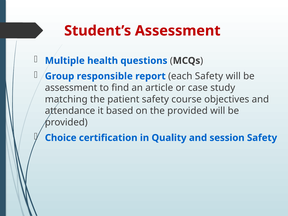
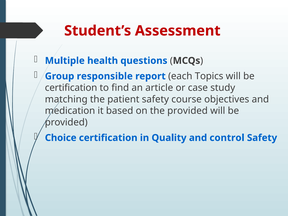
each Safety: Safety -> Topics
assessment at (71, 88): assessment -> certification
attendance: attendance -> medication
session: session -> control
